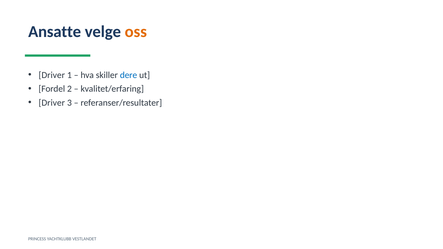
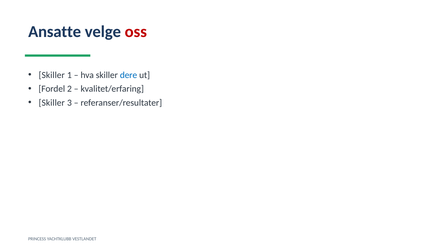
oss colour: orange -> red
Driver at (52, 75): Driver -> Skiller
Driver at (52, 103): Driver -> Skiller
